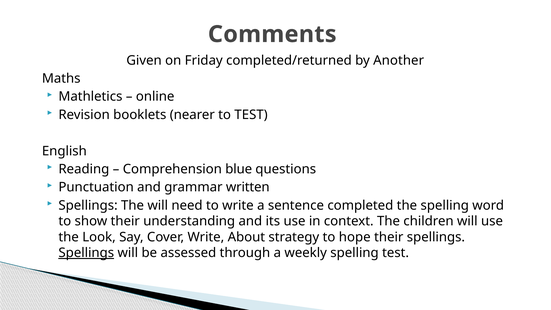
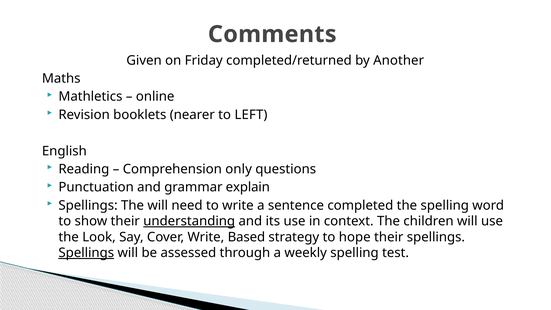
to TEST: TEST -> LEFT
blue: blue -> only
written: written -> explain
understanding underline: none -> present
About: About -> Based
